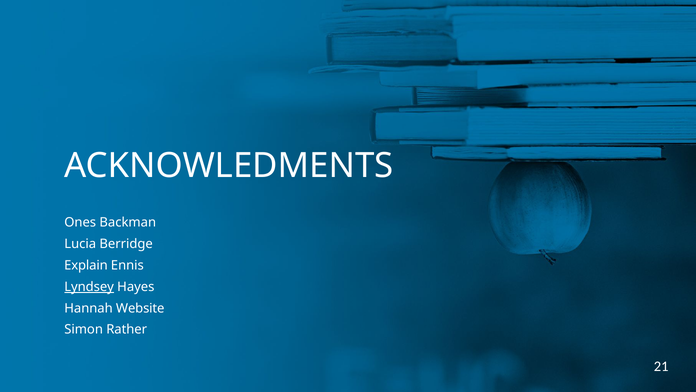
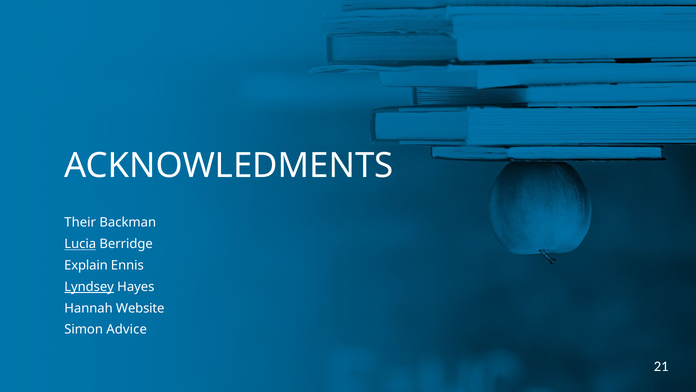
Ones: Ones -> Their
Lucia underline: none -> present
Rather: Rather -> Advice
